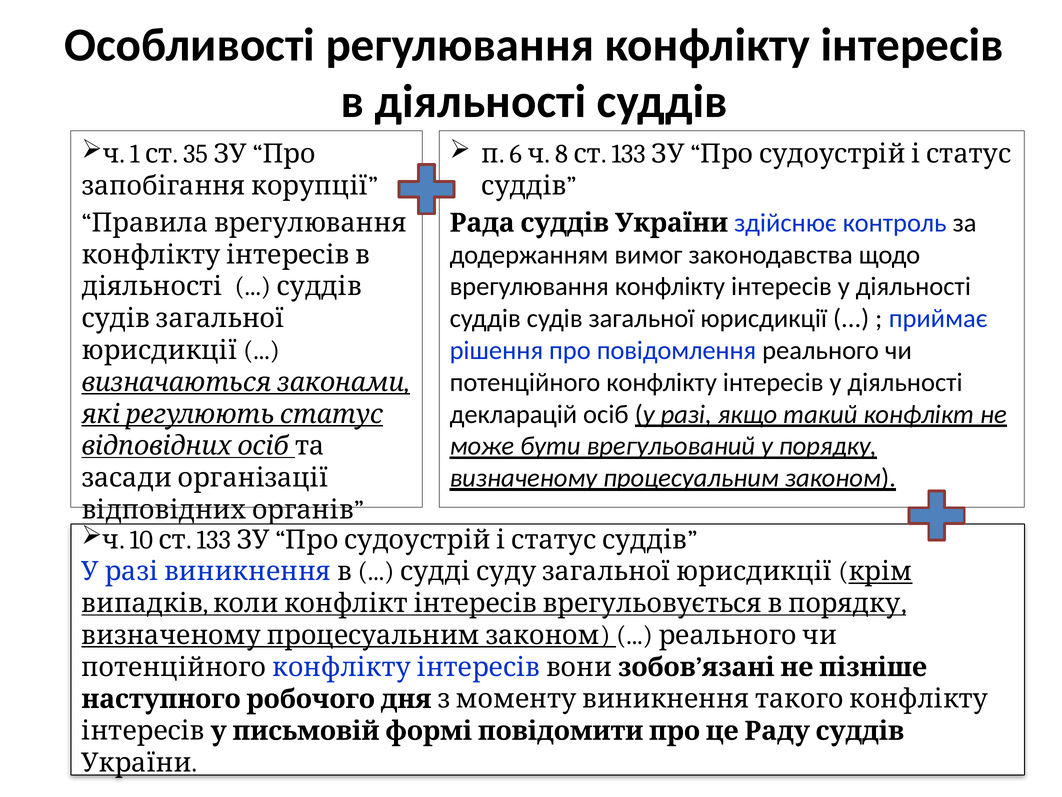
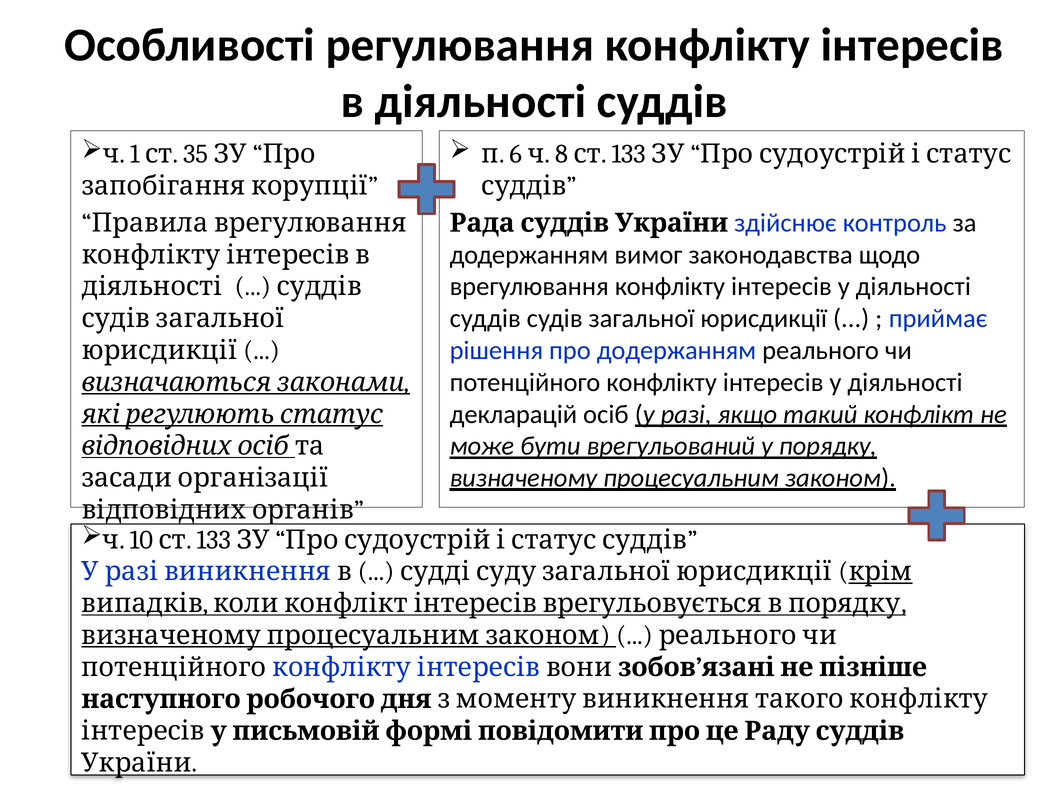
про повідомлення: повідомлення -> додержанням
